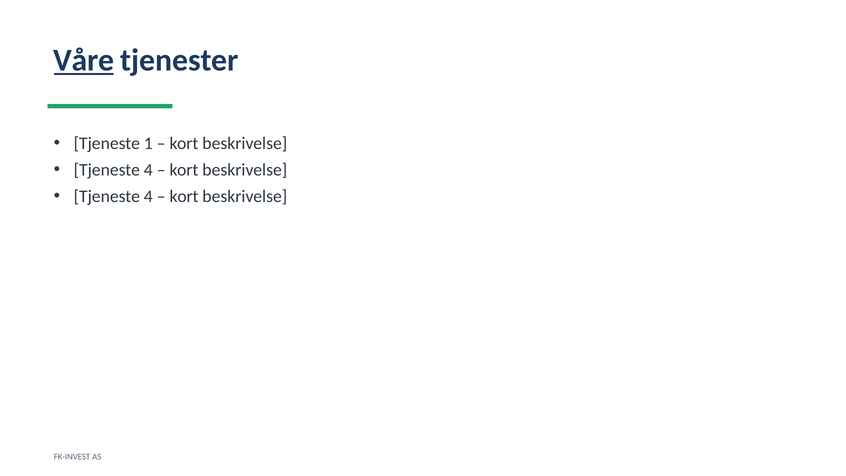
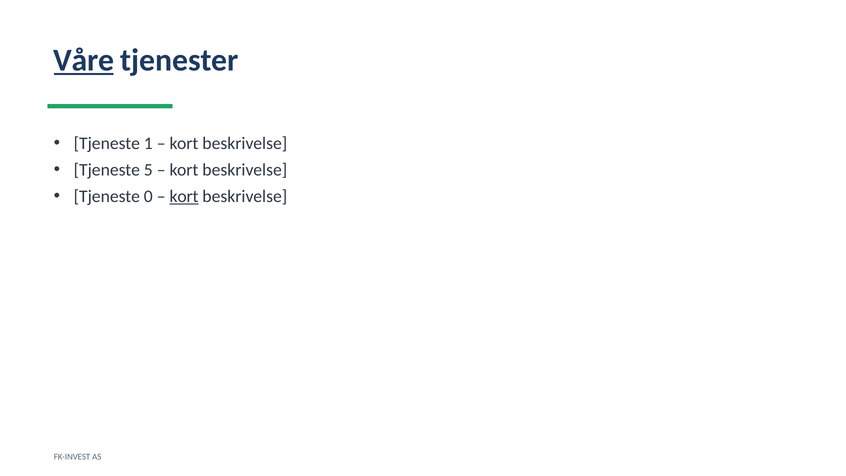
4 at (148, 170): 4 -> 5
4 at (148, 196): 4 -> 0
kort at (184, 196) underline: none -> present
